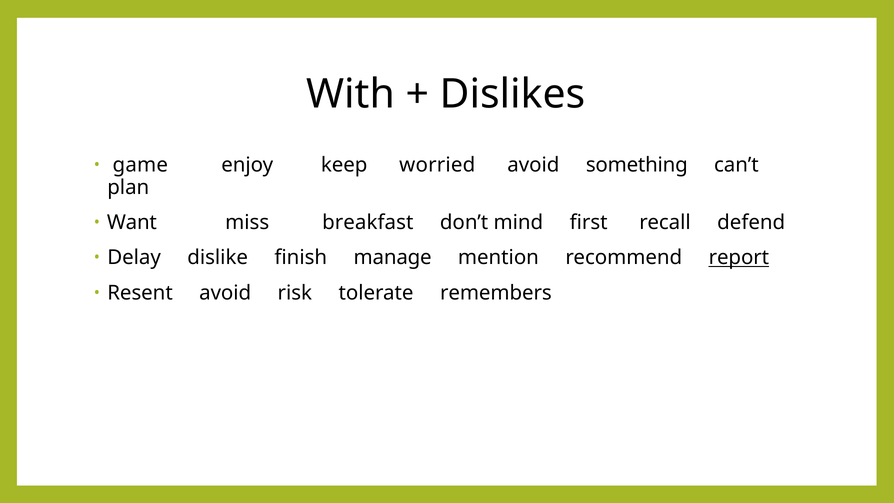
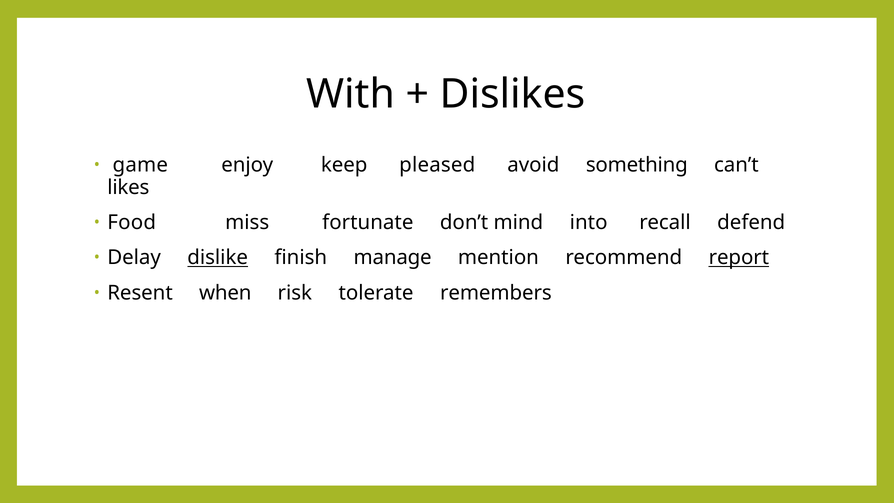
worried: worried -> pleased
plan: plan -> likes
Want: Want -> Food
breakfast: breakfast -> fortunate
first: first -> into
dislike underline: none -> present
Resent avoid: avoid -> when
